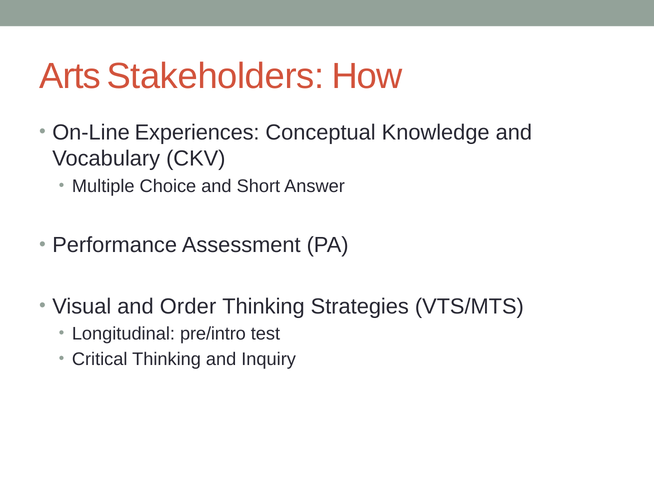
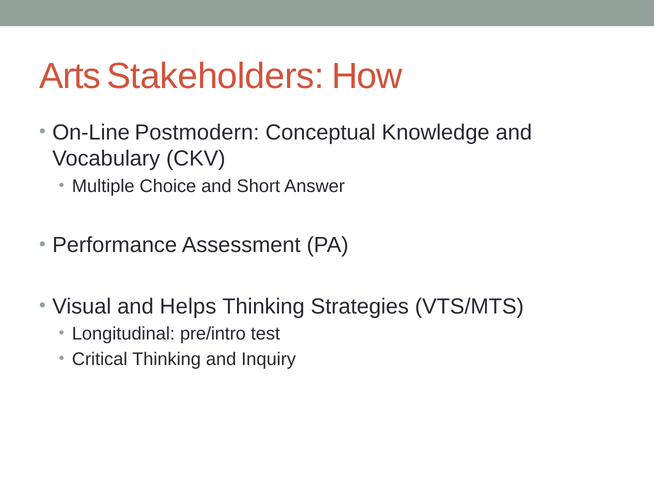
Experiences: Experiences -> Postmodern
Order: Order -> Helps
